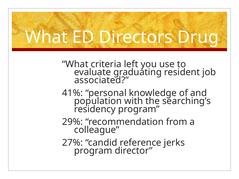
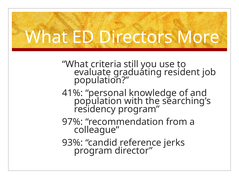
Drug: Drug -> More
left: left -> still
associated at (101, 80): associated -> population
29%: 29% -> 97%
27%: 27% -> 93%
